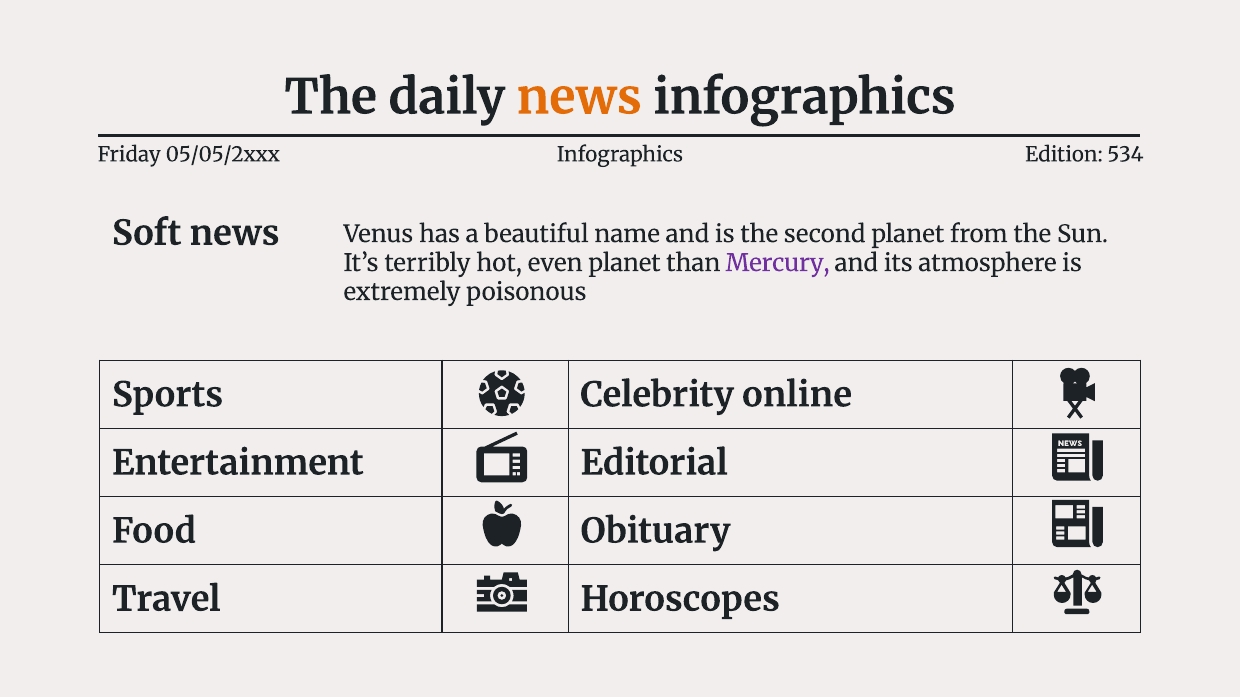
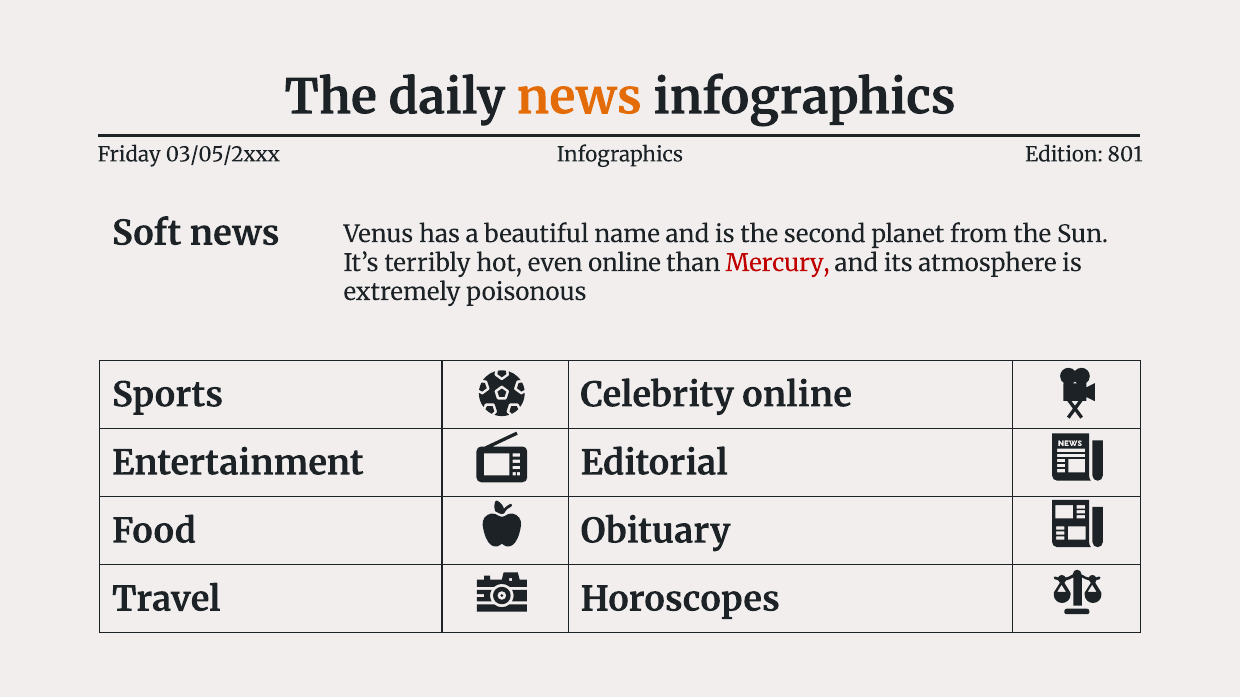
05/05/2xxx: 05/05/2xxx -> 03/05/2xxx
534: 534 -> 801
even planet: planet -> online
Mercury colour: purple -> red
